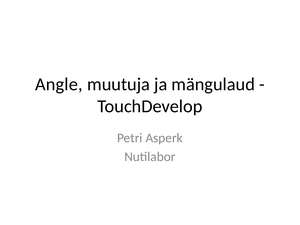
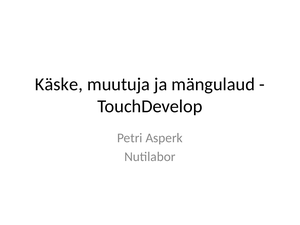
Angle: Angle -> Käske
